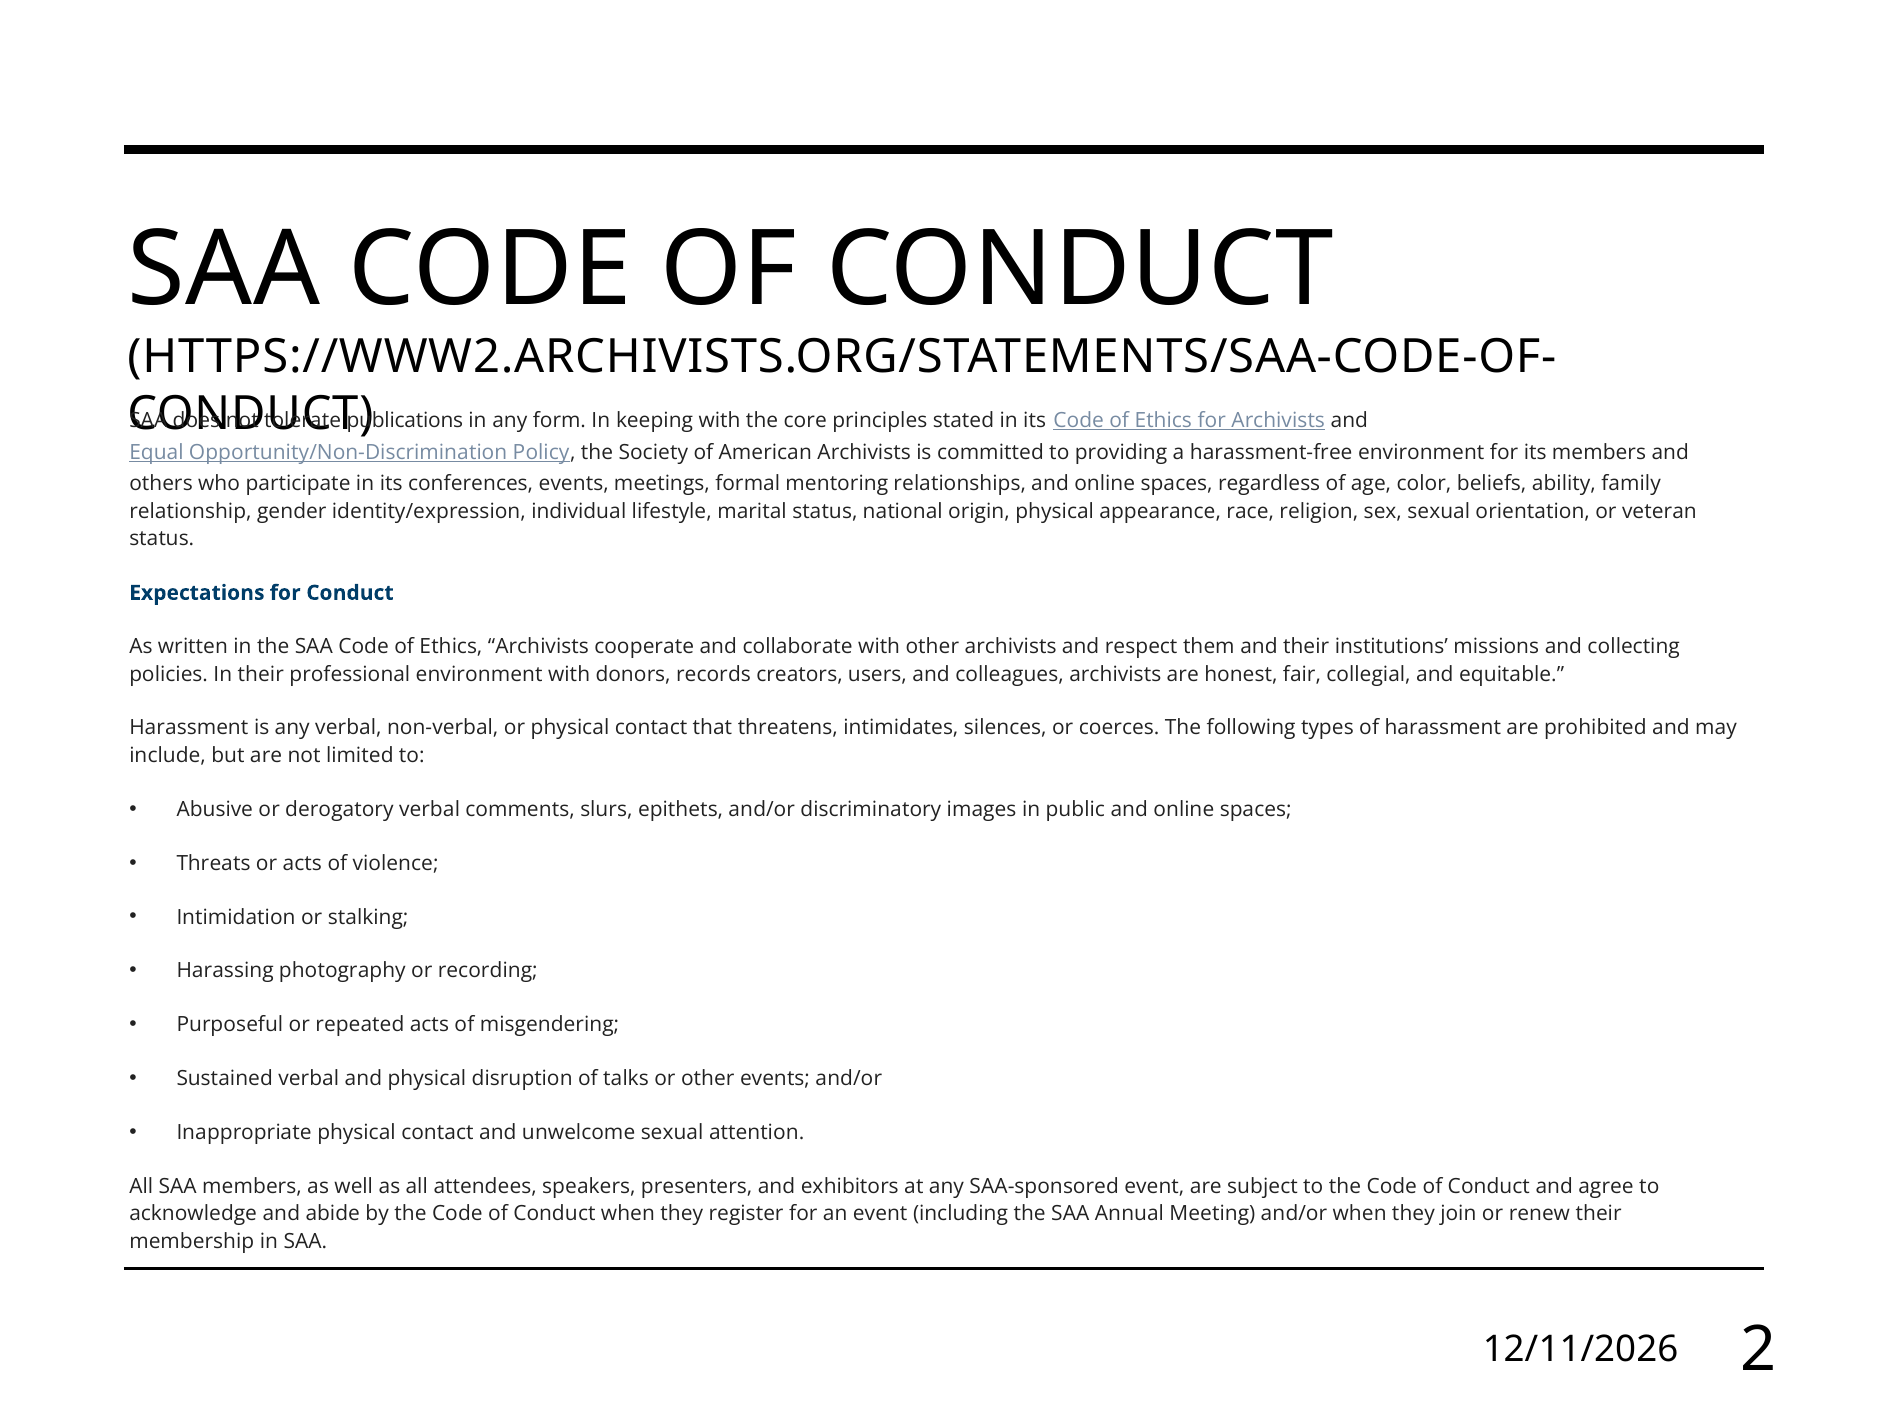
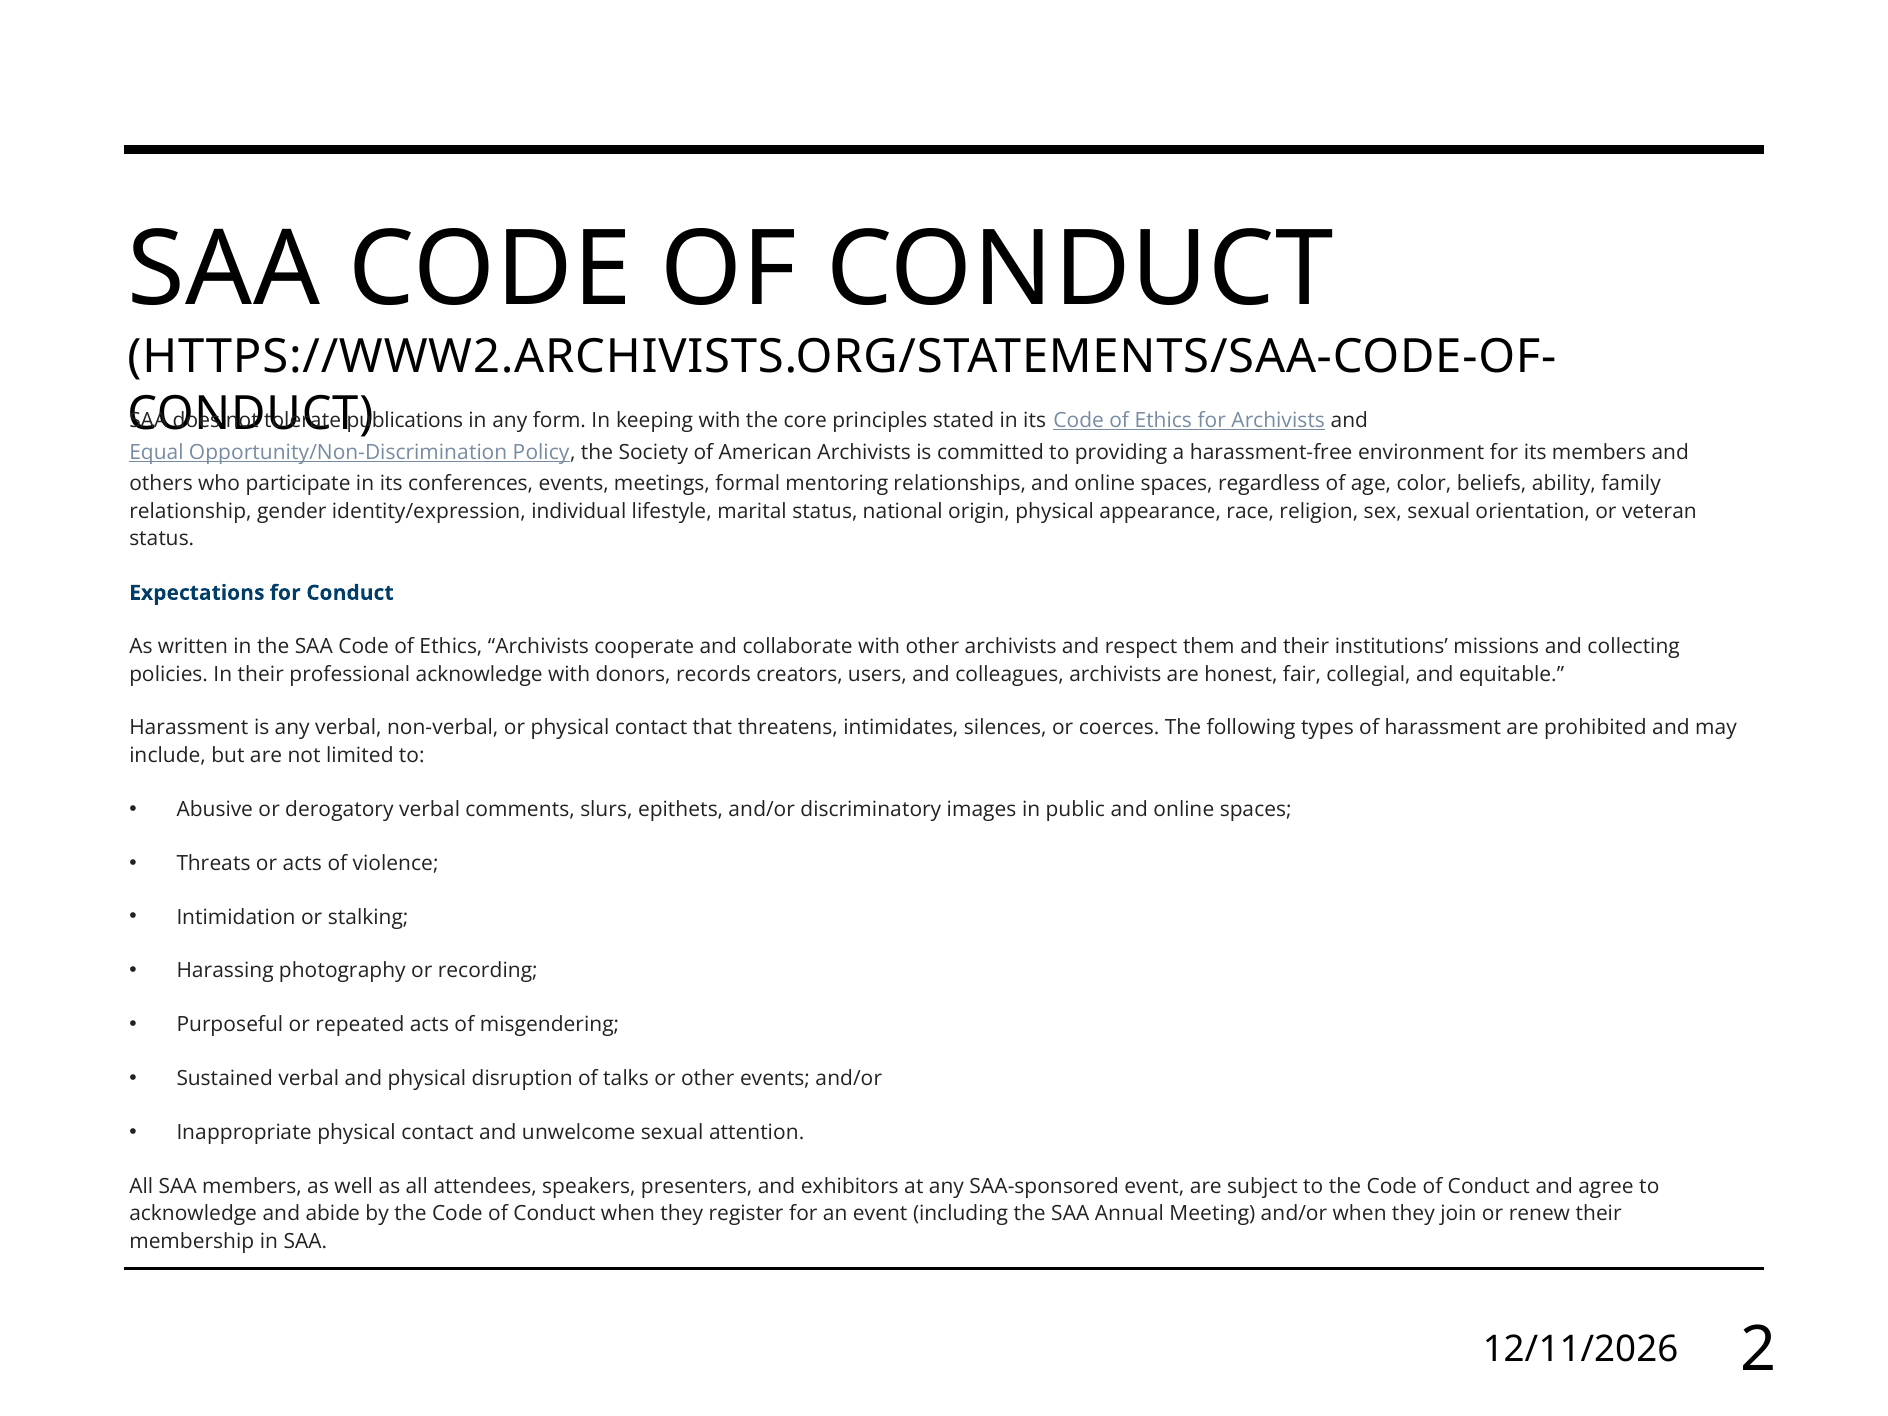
professional environment: environment -> acknowledge
